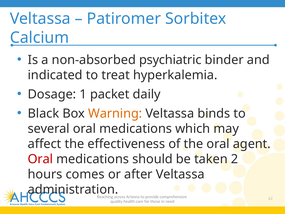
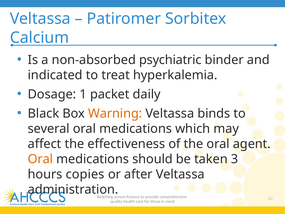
Oral at (40, 159) colour: red -> orange
2: 2 -> 3
comes: comes -> copies
